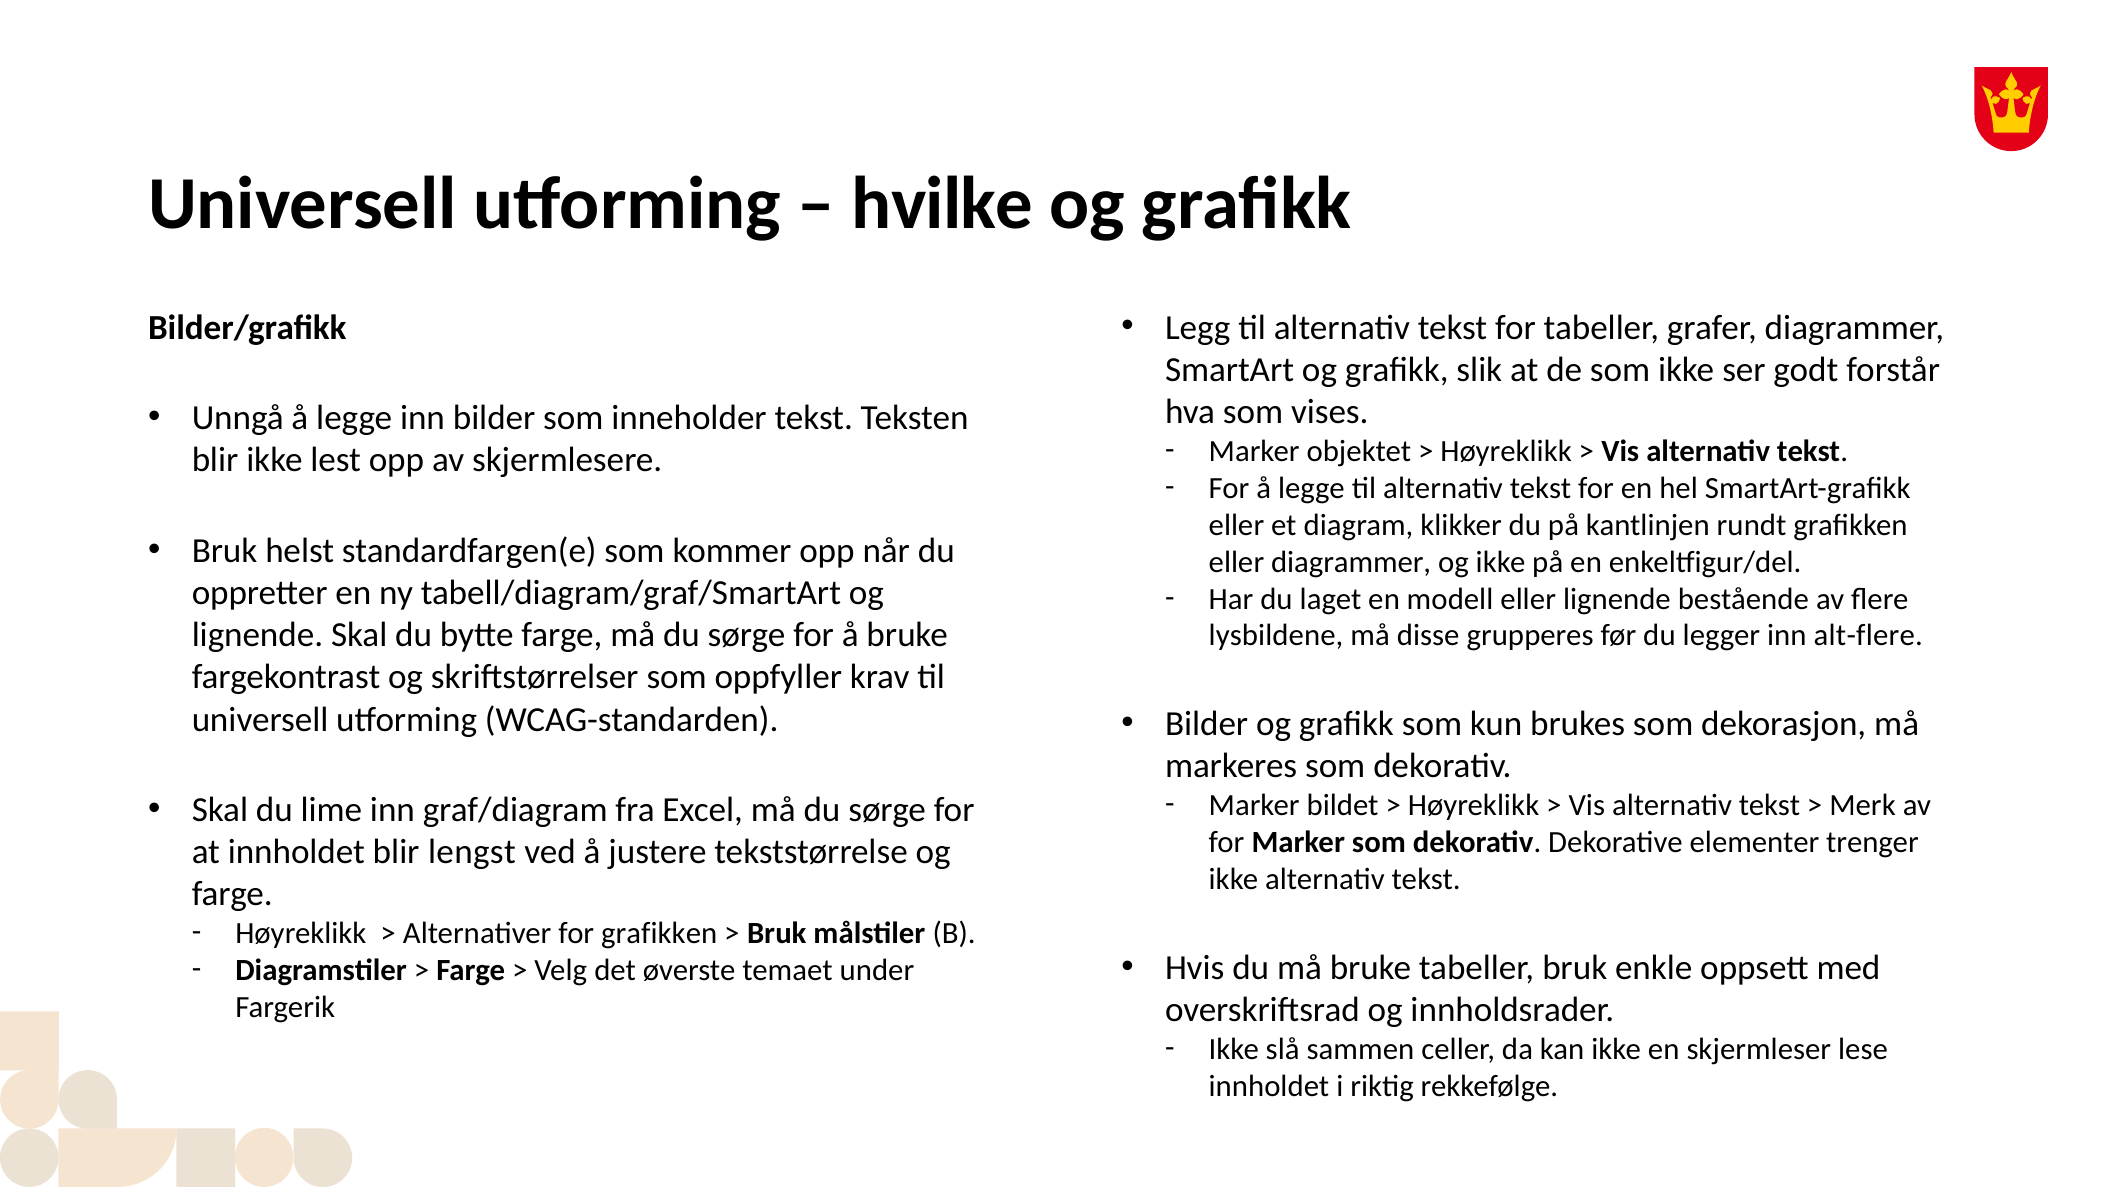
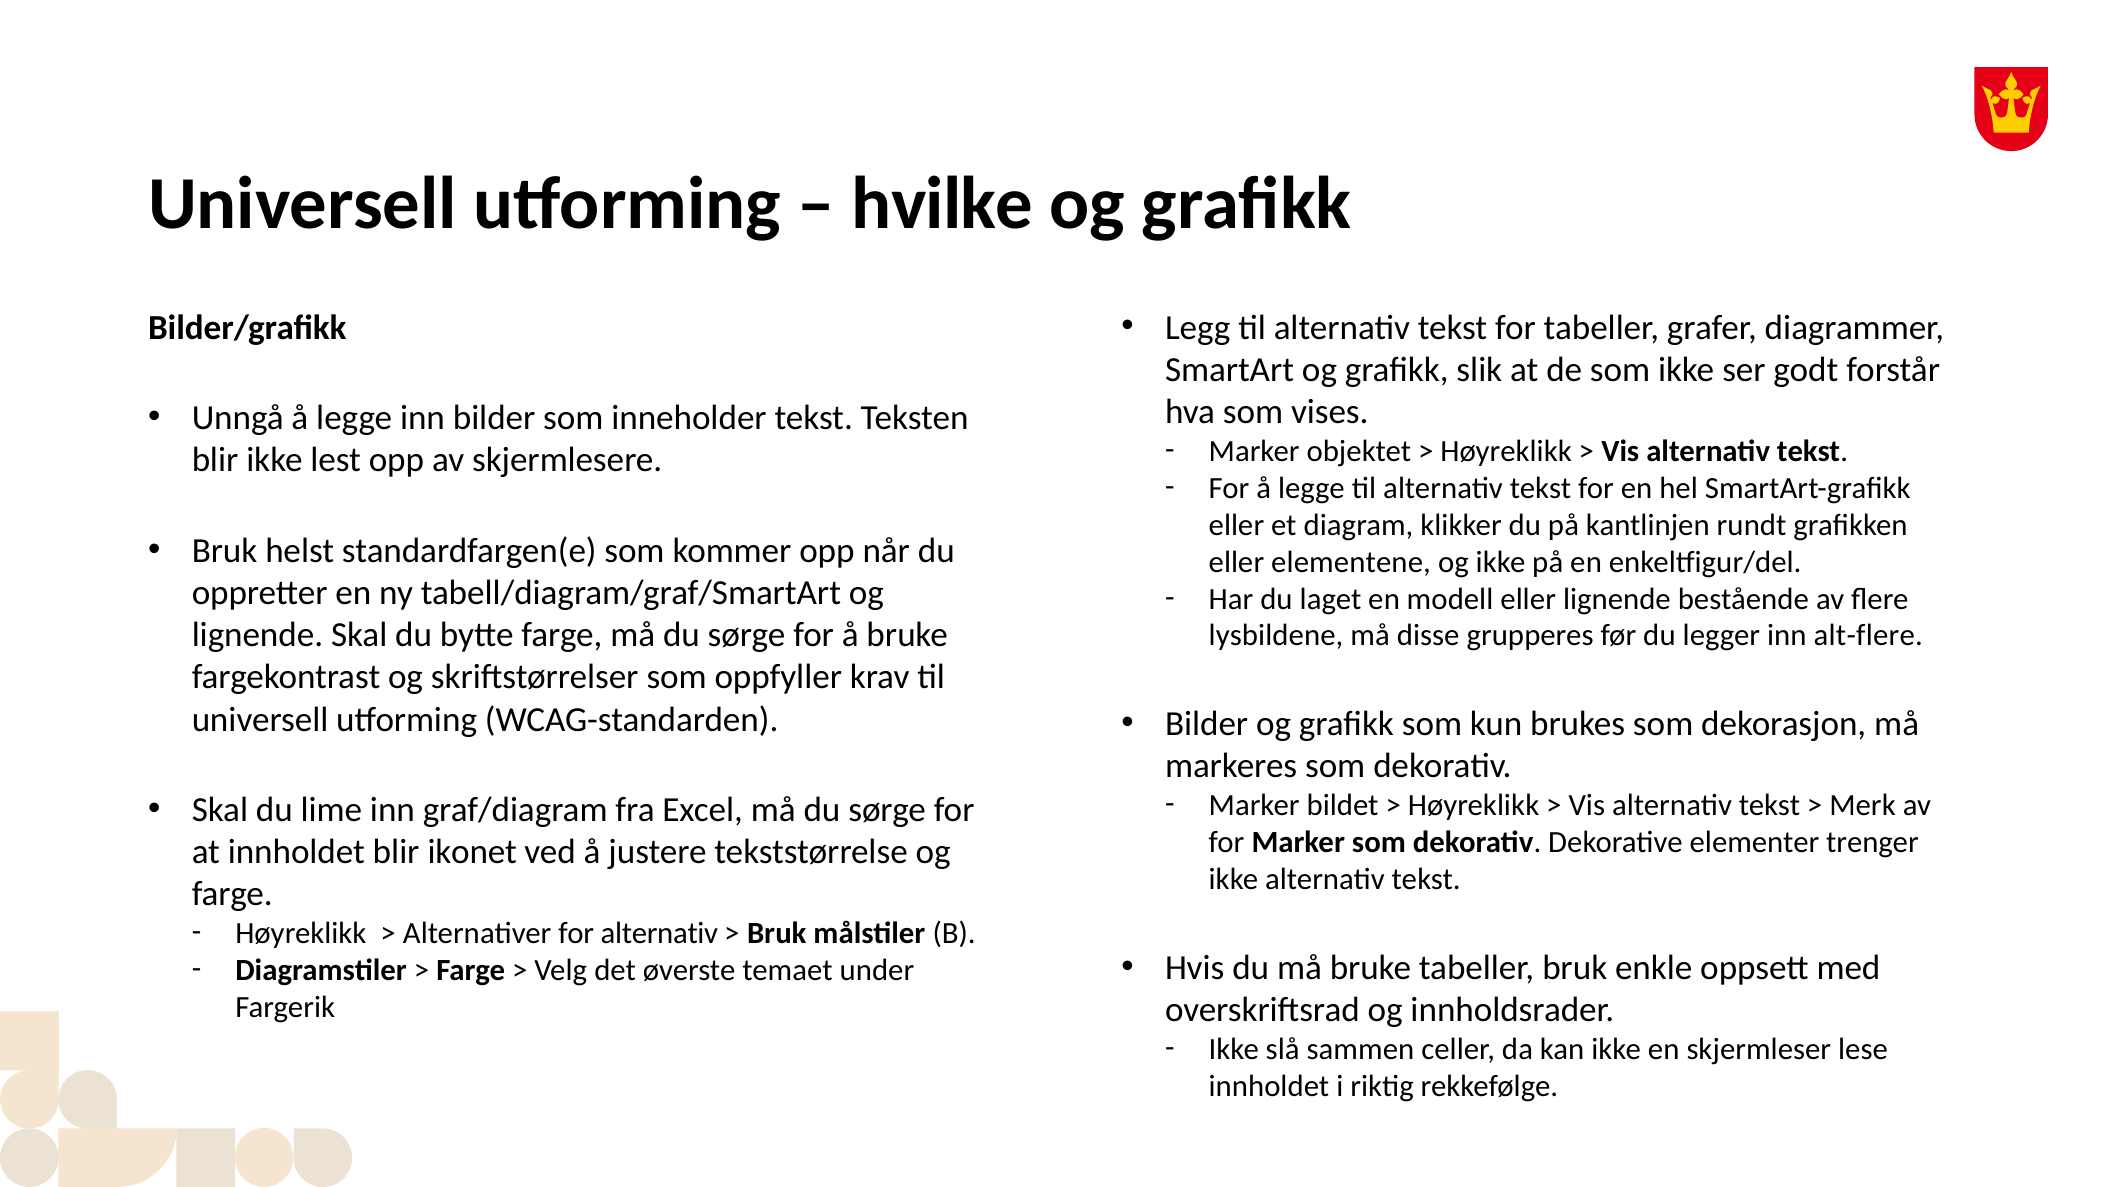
eller diagrammer: diagrammer -> elementene
lengst: lengst -> ikonet
for grafikken: grafikken -> alternativ
